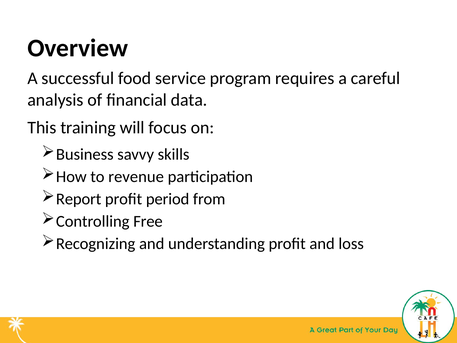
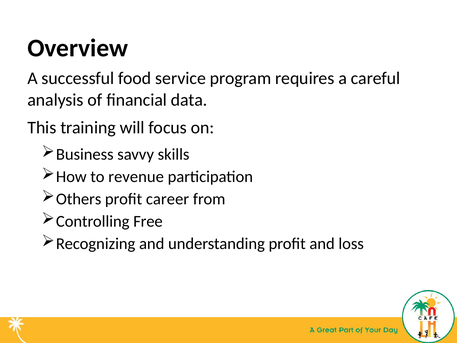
Report: Report -> Others
period: period -> career
